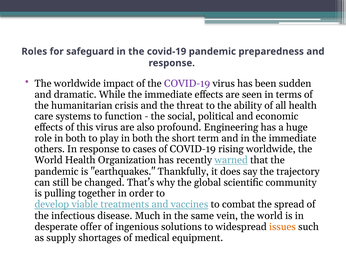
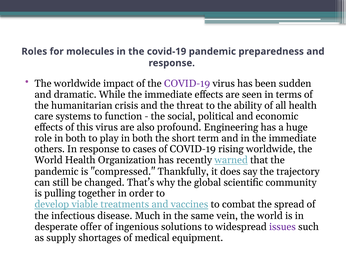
safeguard: safeguard -> molecules
earthquakes: earthquakes -> compressed
issues colour: orange -> purple
